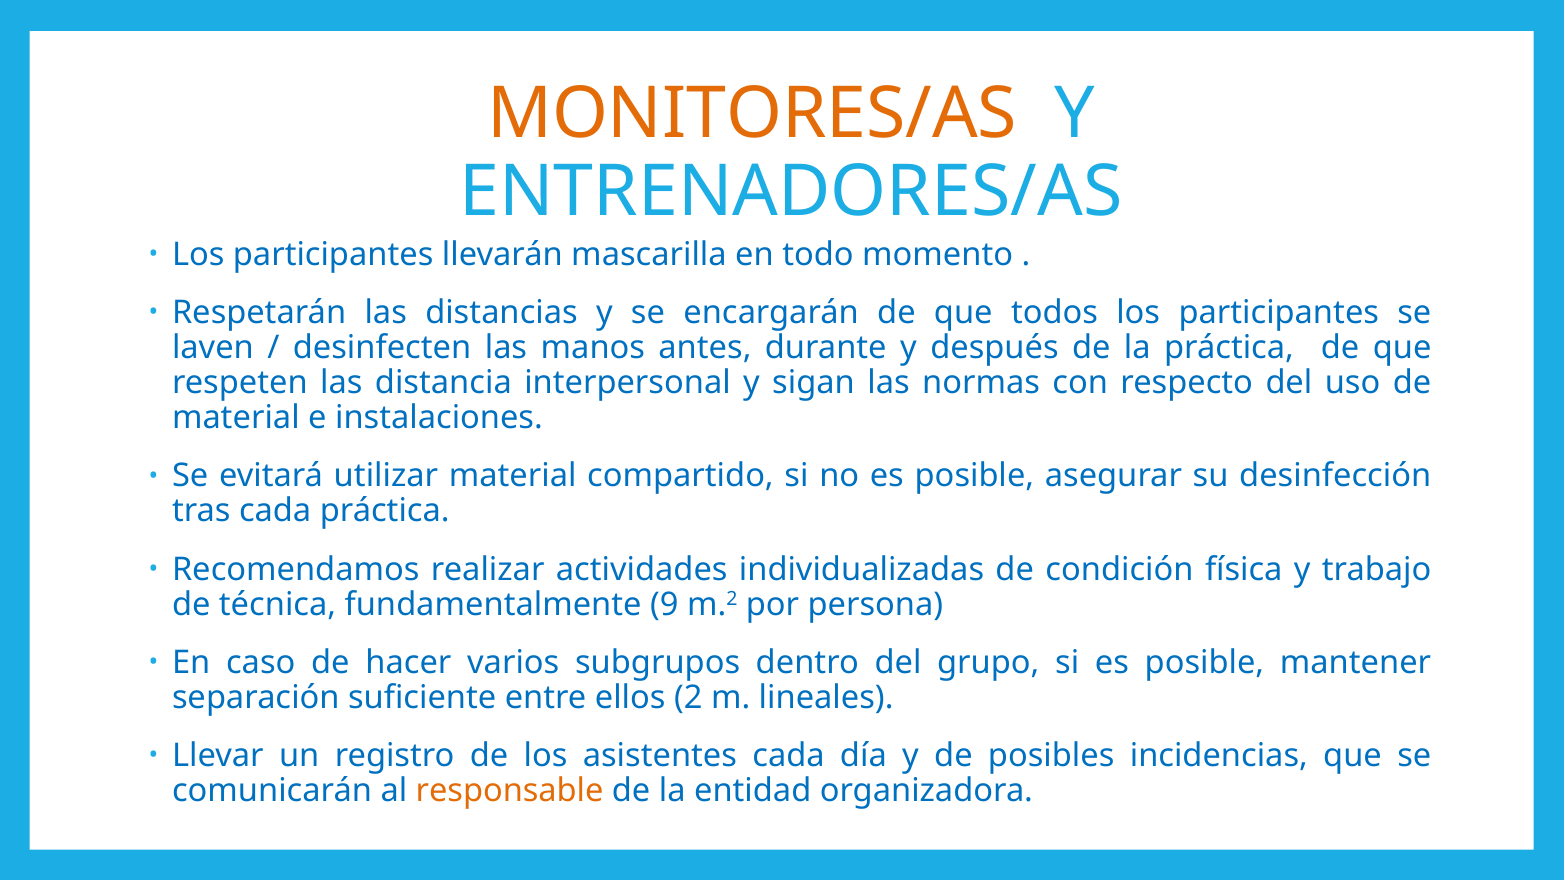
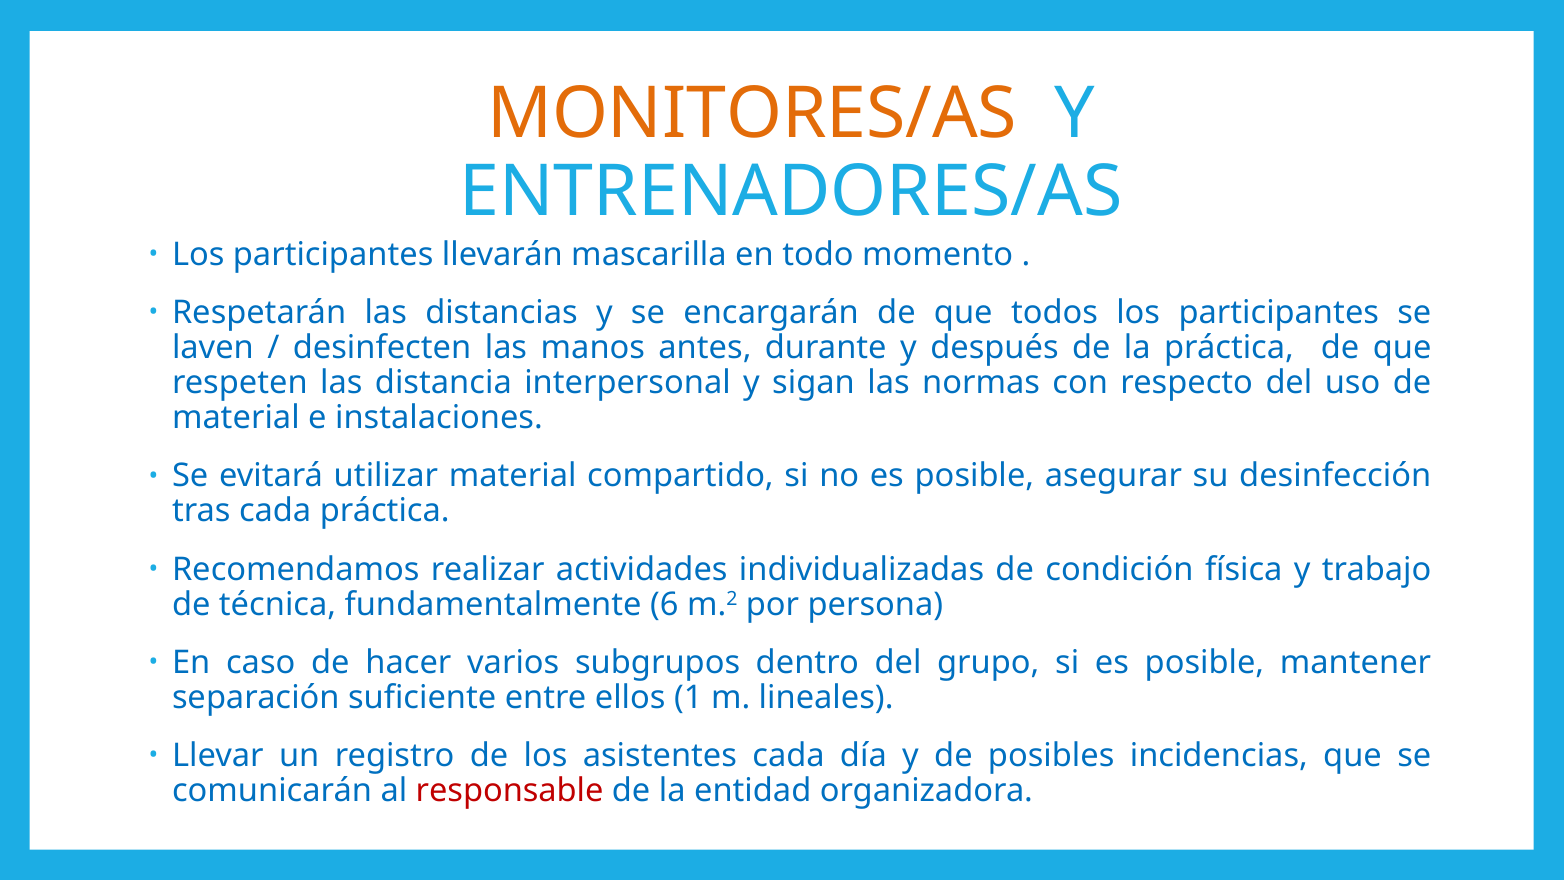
9: 9 -> 6
2: 2 -> 1
responsable colour: orange -> red
